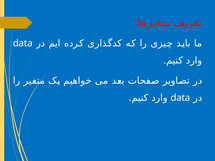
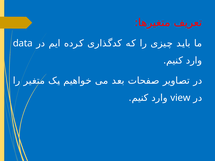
data at (180, 98): data -> view
